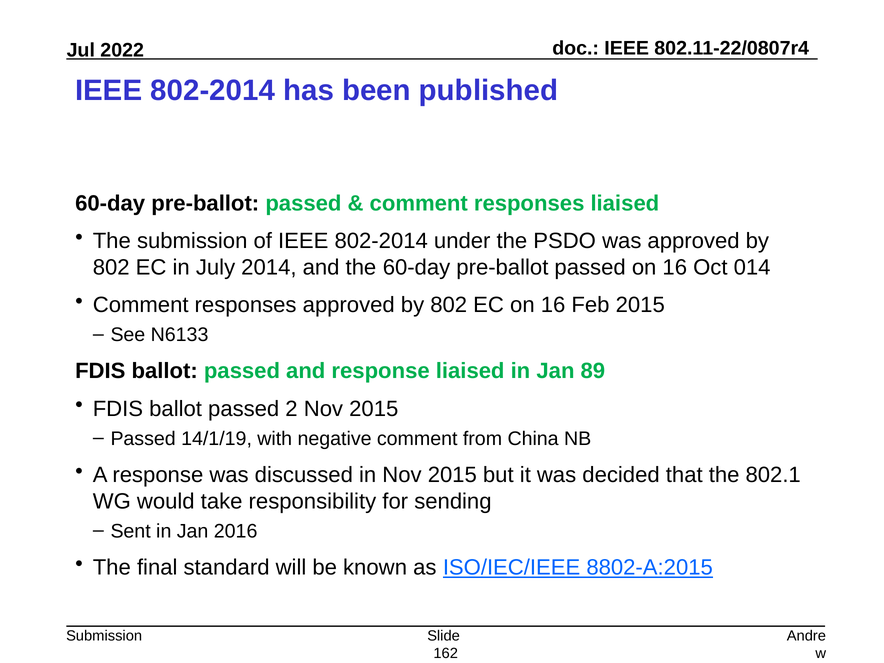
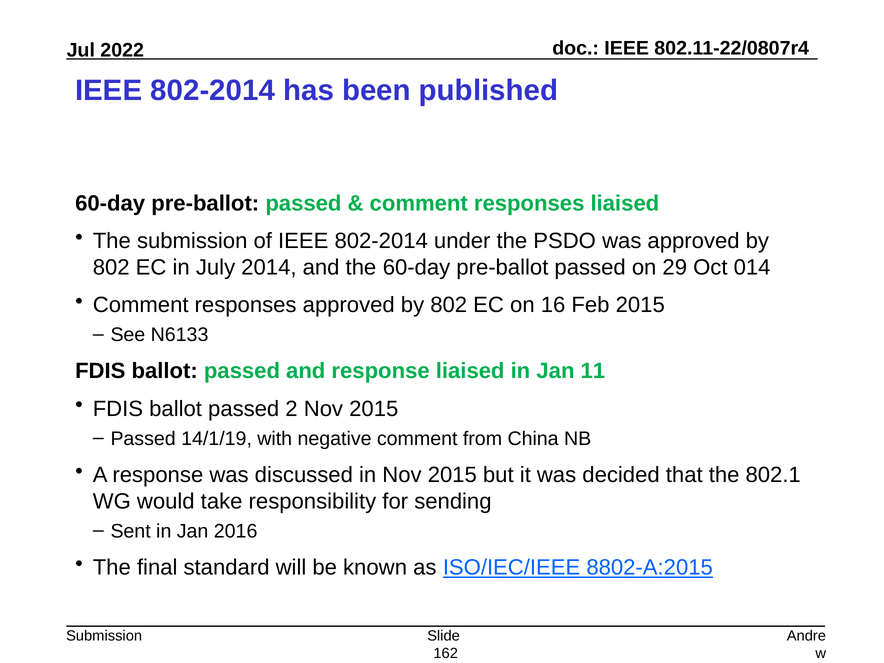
passed on 16: 16 -> 29
89: 89 -> 11
